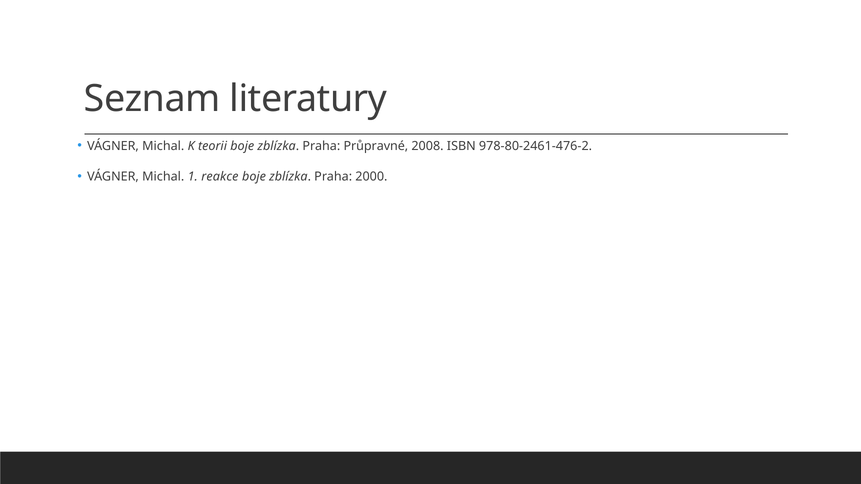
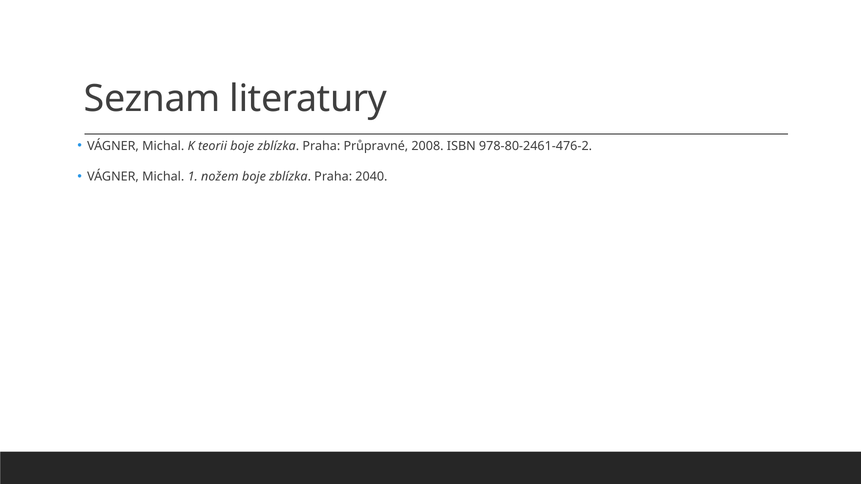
reakce: reakce -> nožem
2000: 2000 -> 2040
